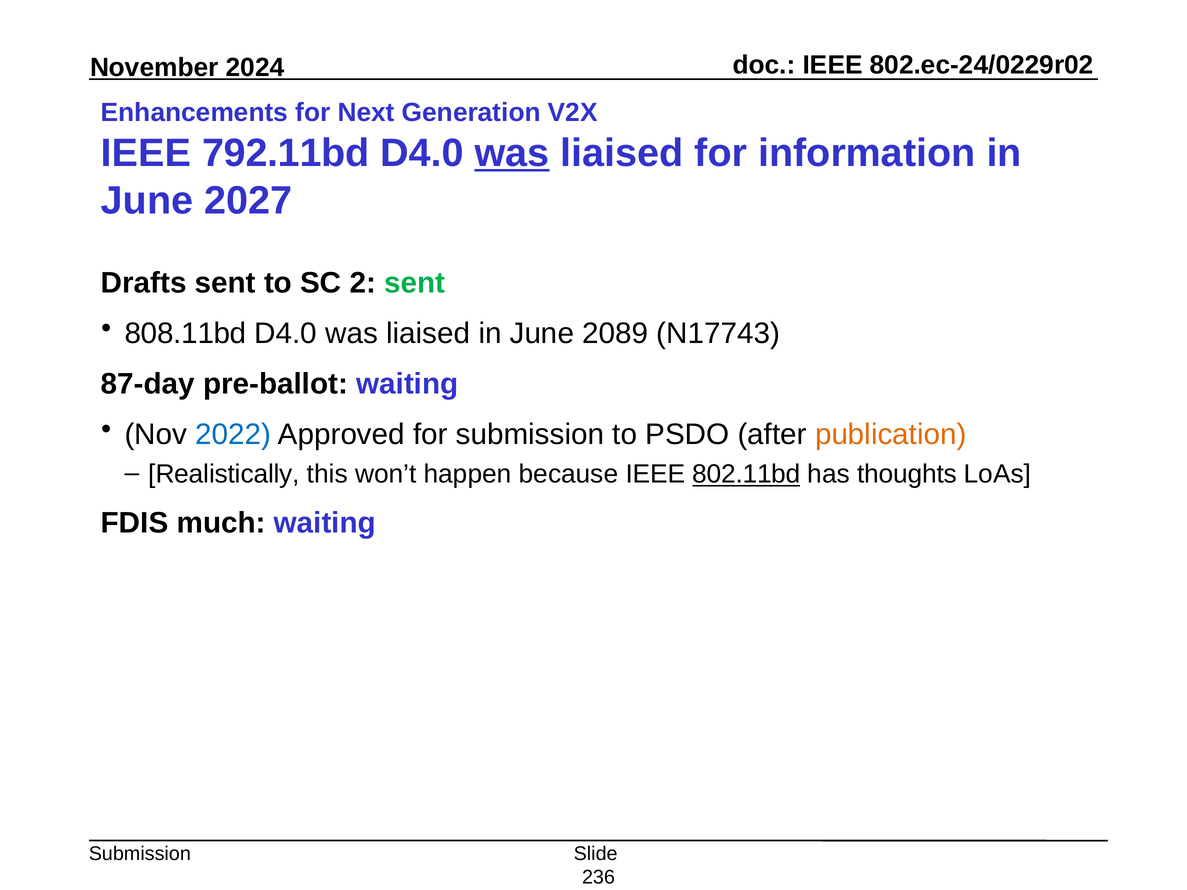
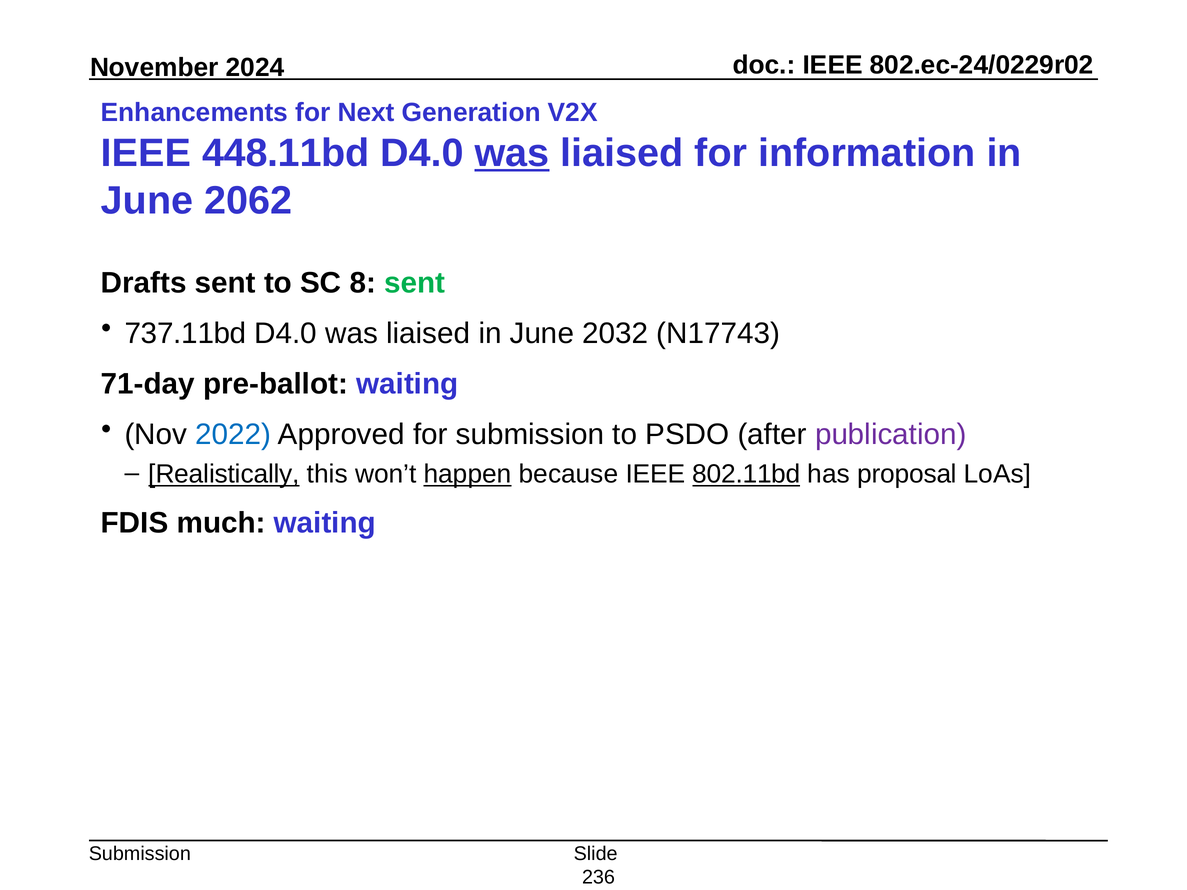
792.11bd: 792.11bd -> 448.11bd
2027: 2027 -> 2062
2: 2 -> 8
808.11bd: 808.11bd -> 737.11bd
2089: 2089 -> 2032
87-day: 87-day -> 71-day
publication colour: orange -> purple
Realistically underline: none -> present
happen underline: none -> present
thoughts: thoughts -> proposal
